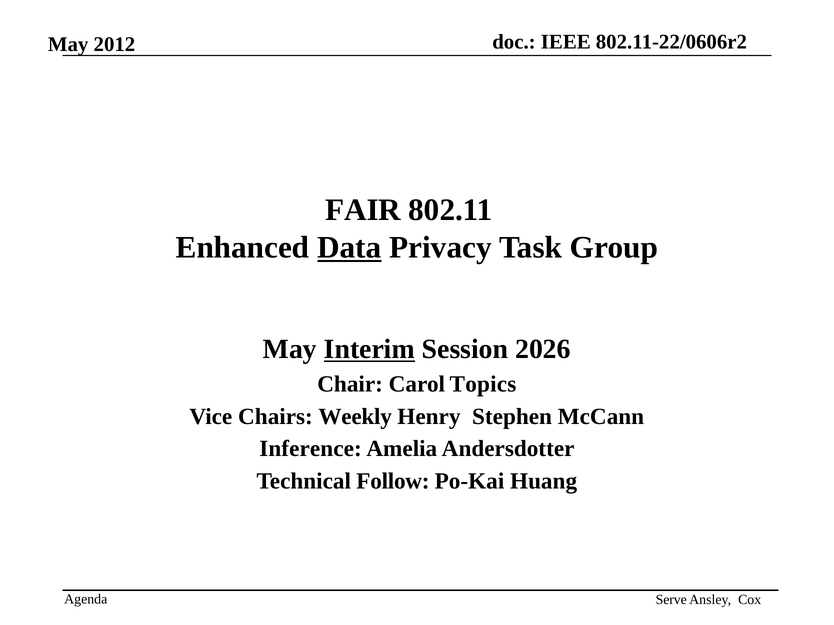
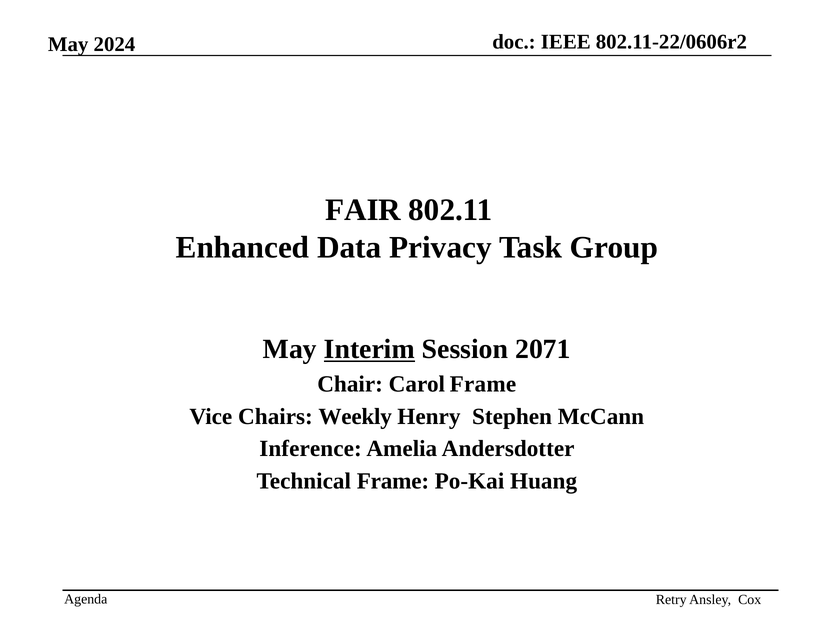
2012: 2012 -> 2024
Data underline: present -> none
2026: 2026 -> 2071
Carol Topics: Topics -> Frame
Technical Follow: Follow -> Frame
Serve: Serve -> Retry
